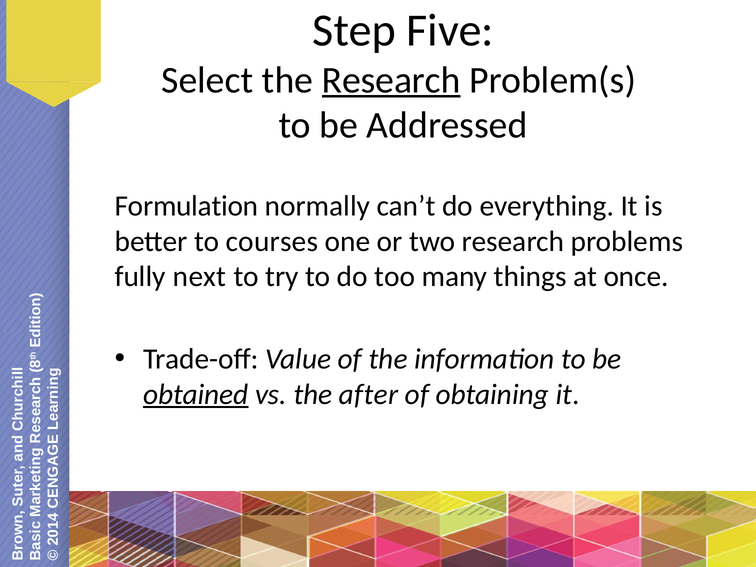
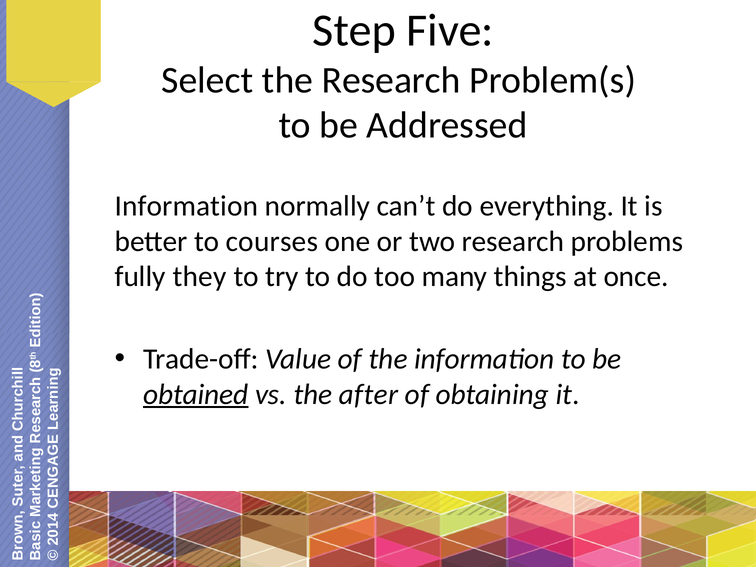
Research at (391, 80) underline: present -> none
Formulation at (187, 206): Formulation -> Information
next: next -> they
